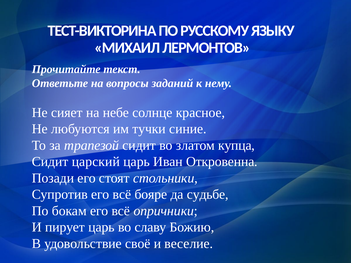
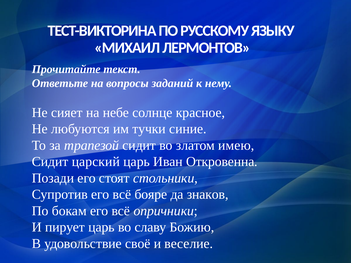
купца: купца -> имею
судьбе: судьбе -> знаков
